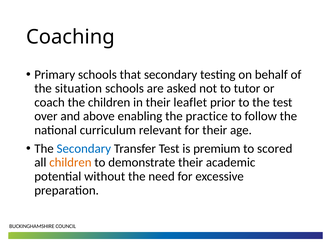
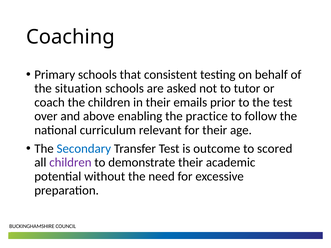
that secondary: secondary -> consistent
leaflet: leaflet -> emails
premium: premium -> outcome
children at (70, 163) colour: orange -> purple
